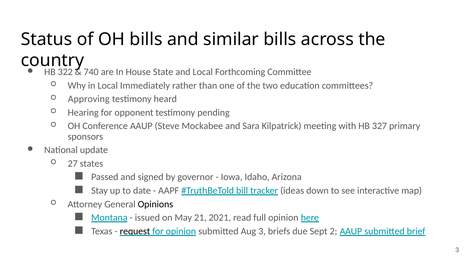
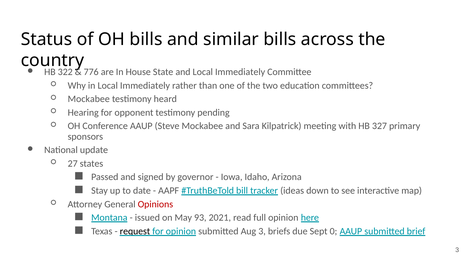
740: 740 -> 776
and Local Forthcoming: Forthcoming -> Immediately
Approving at (89, 99): Approving -> Mockabee
Opinions colour: black -> red
21: 21 -> 93
2: 2 -> 0
